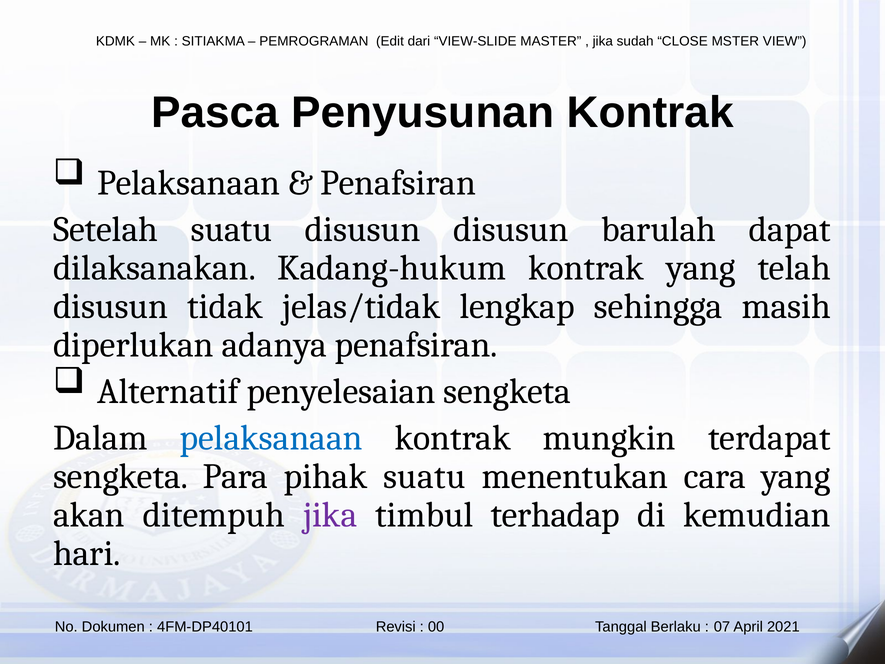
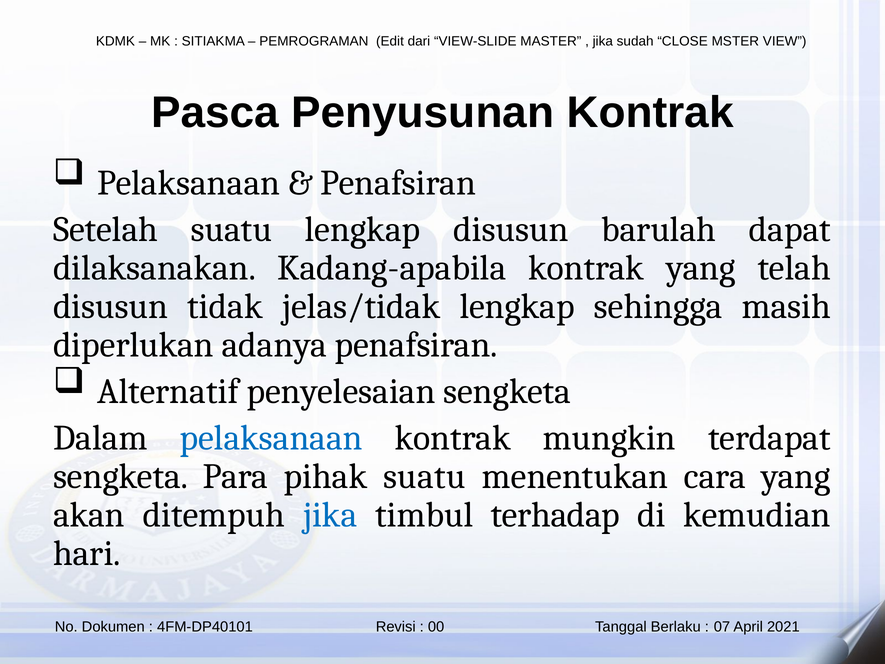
suatu disusun: disusun -> lengkap
Kadang-hukum: Kadang-hukum -> Kadang-apabila
jika at (330, 515) colour: purple -> blue
